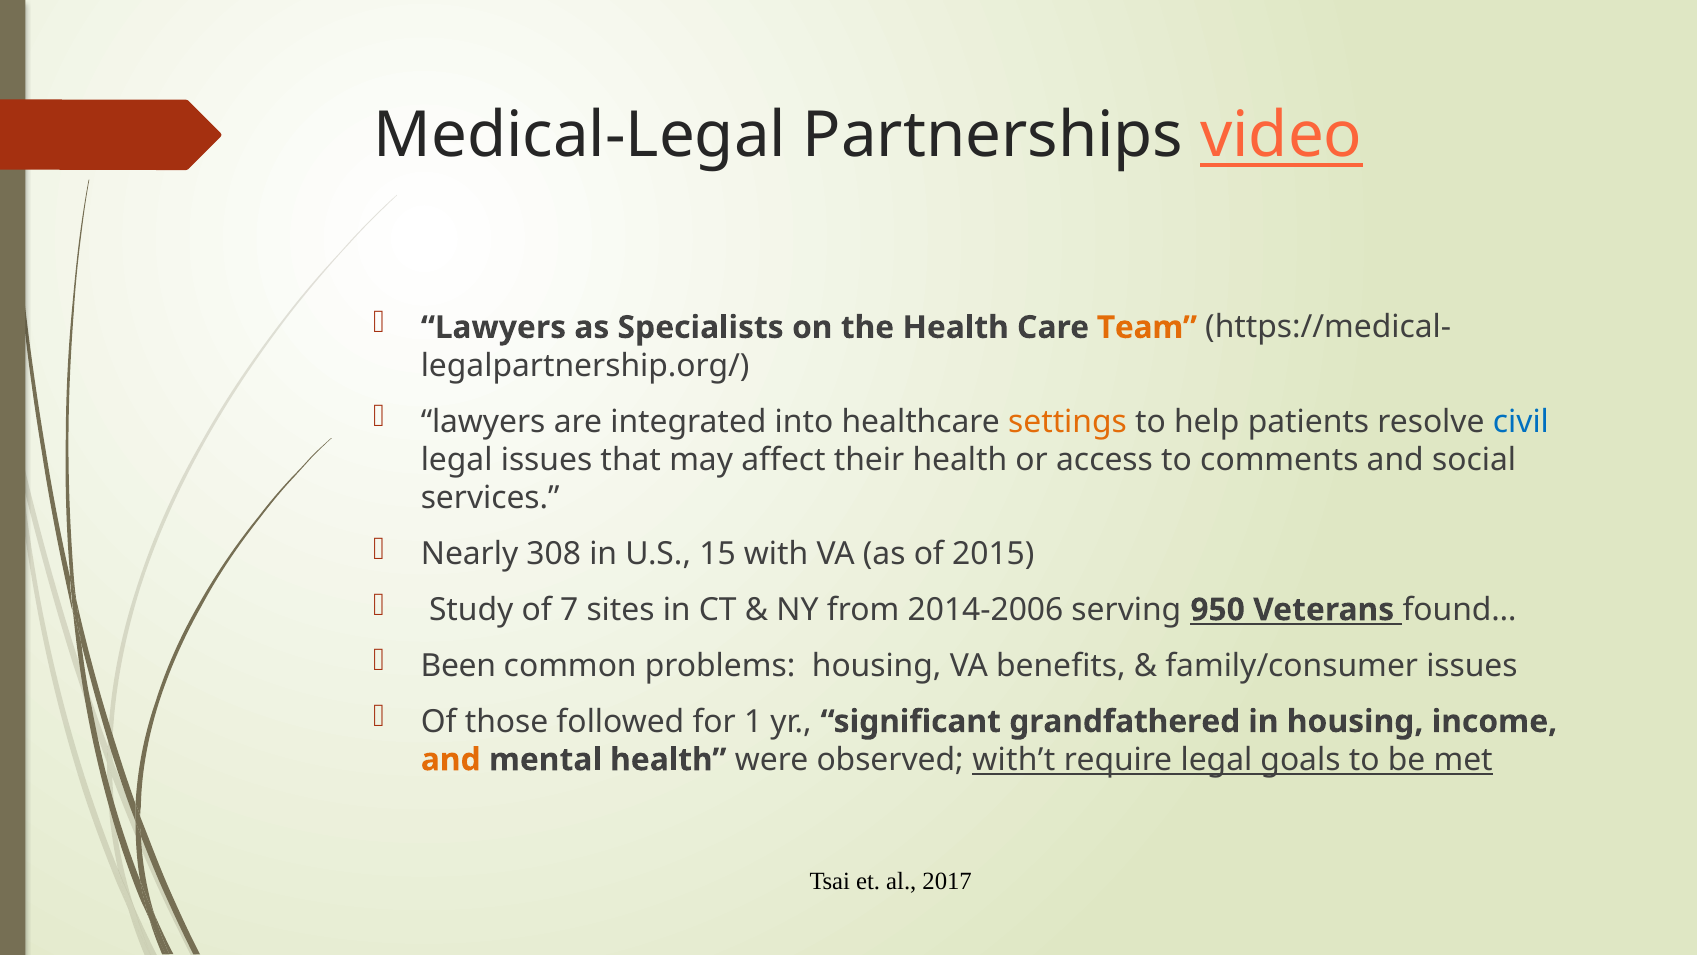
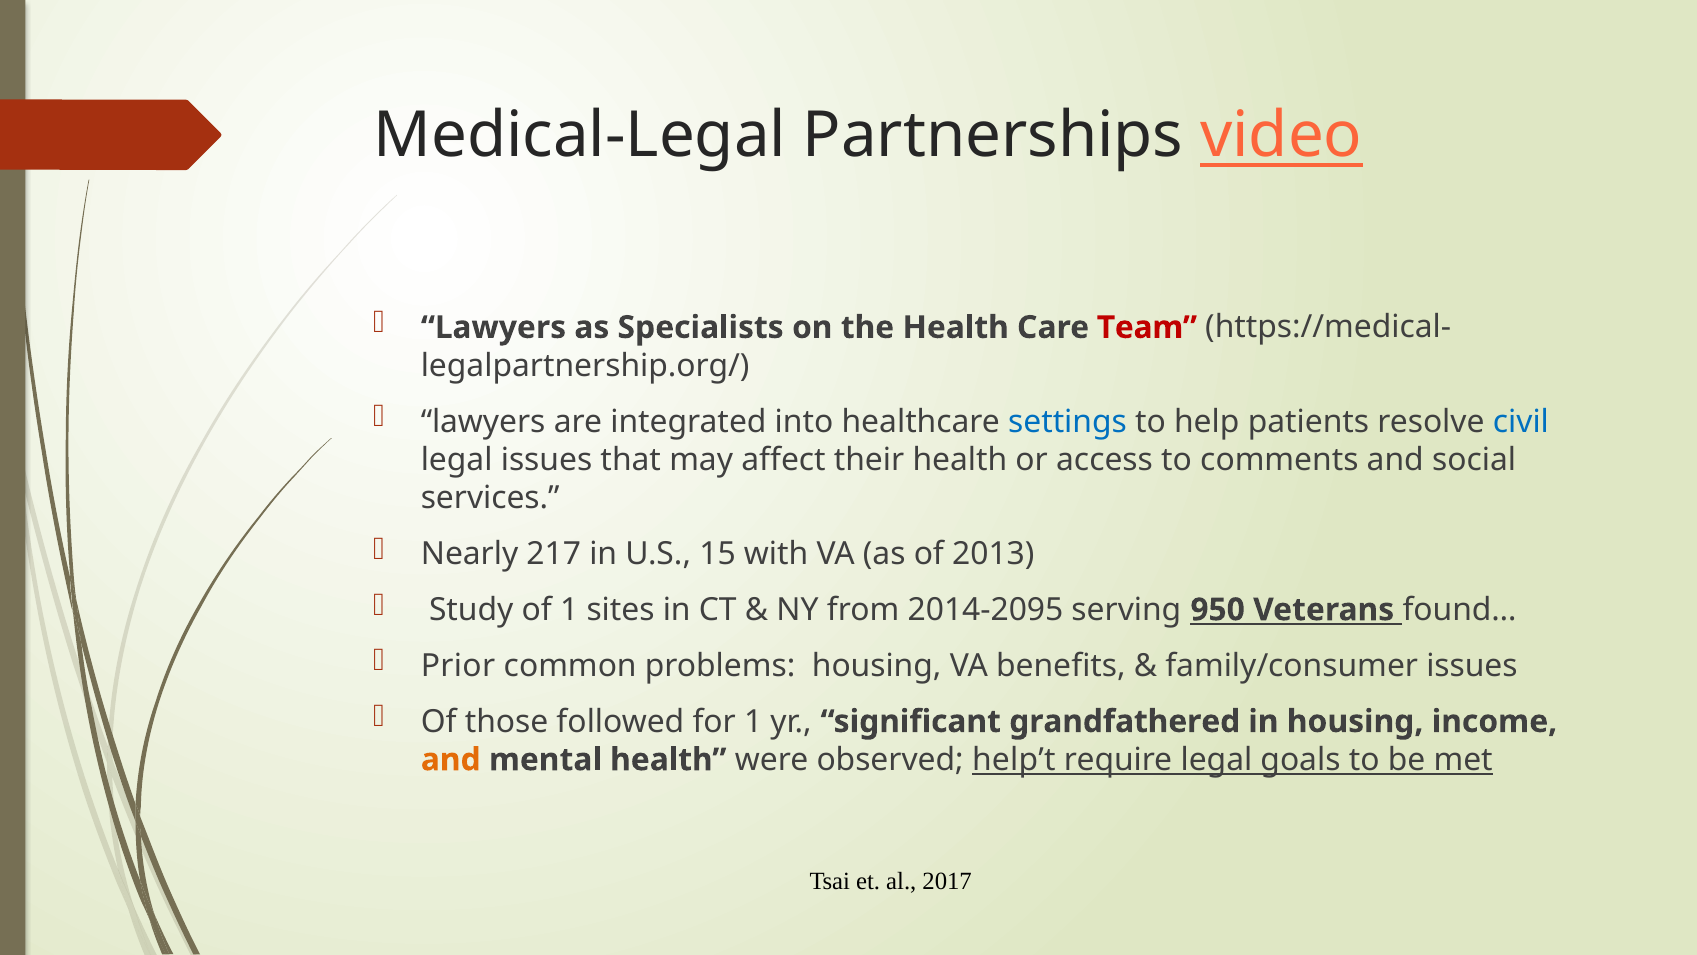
Team colour: orange -> red
settings colour: orange -> blue
308: 308 -> 217
2015: 2015 -> 2013
of 7: 7 -> 1
2014-2006: 2014-2006 -> 2014-2095
Been: Been -> Prior
with’t: with’t -> help’t
